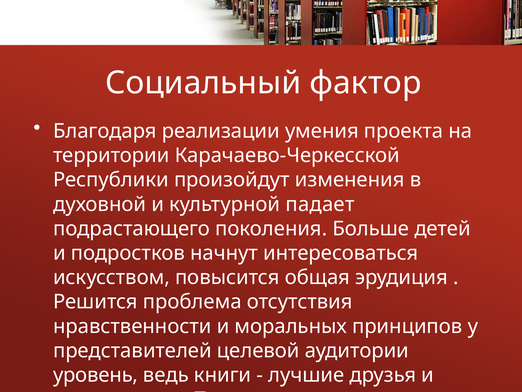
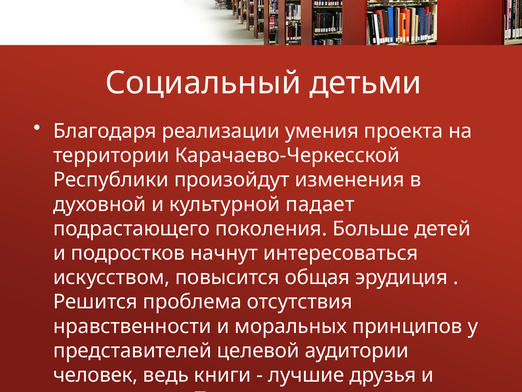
фактор: фактор -> детьми
уровень at (96, 375): уровень -> человек
